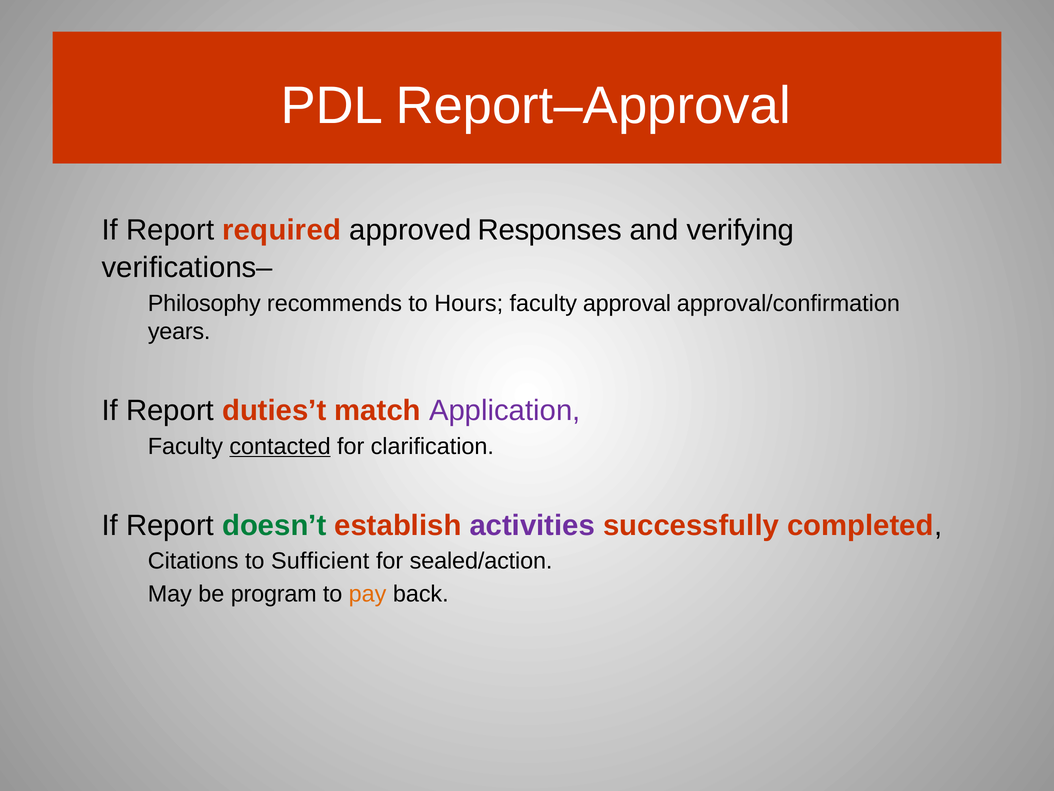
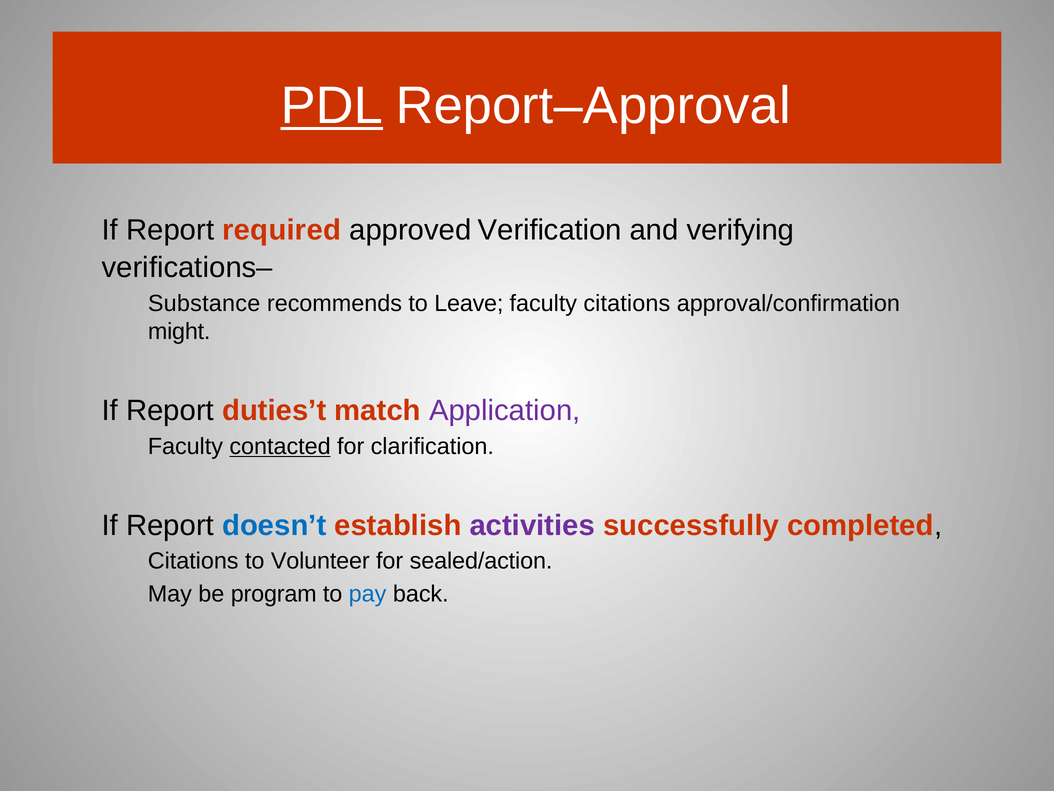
PDL underline: none -> present
Responses: Responses -> Verification
Philosophy: Philosophy -> Substance
Hours: Hours -> Leave
faculty approval: approval -> citations
years: years -> might
doesn’t colour: green -> blue
Sufficient: Sufficient -> Volunteer
pay colour: orange -> blue
